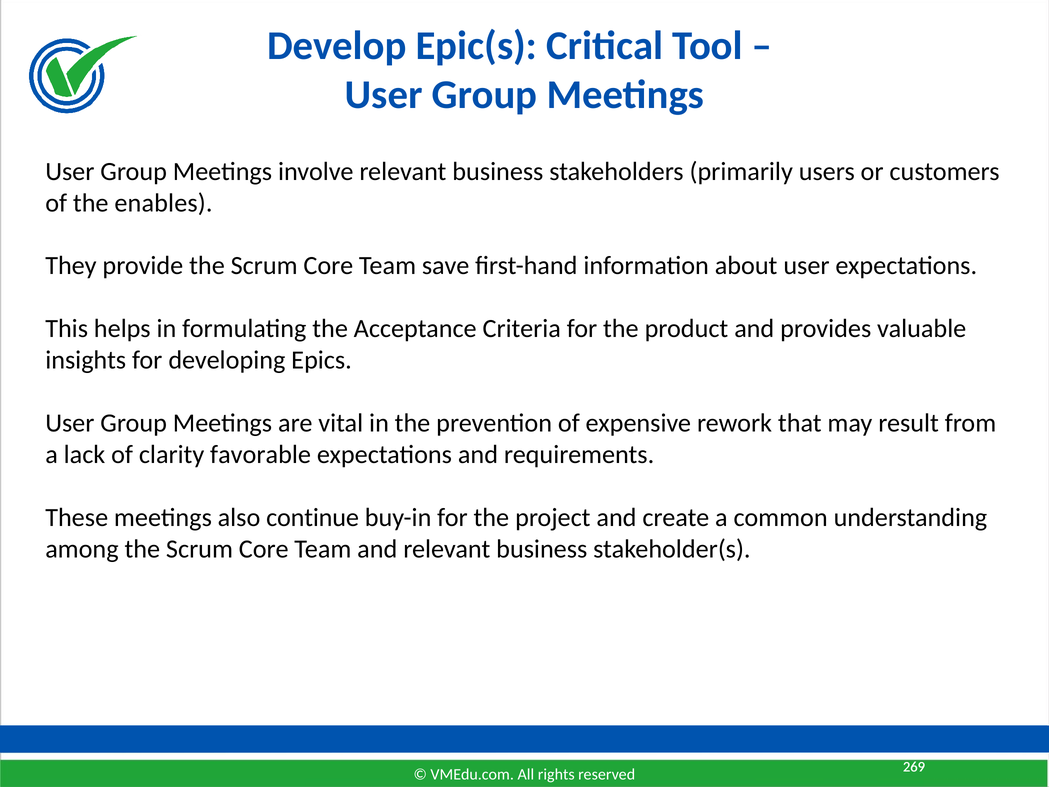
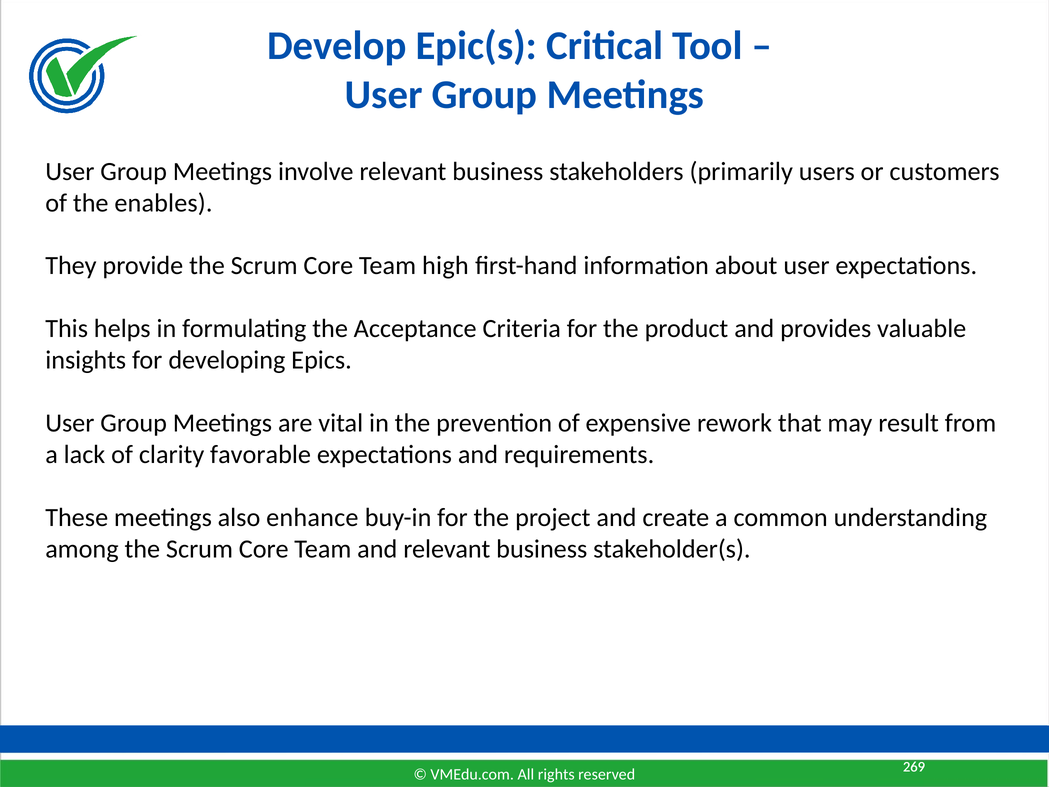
save: save -> high
continue: continue -> enhance
